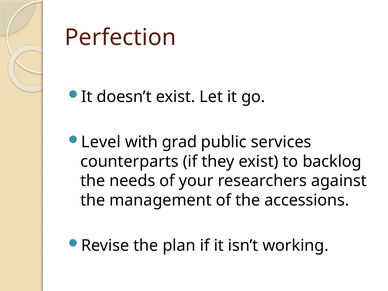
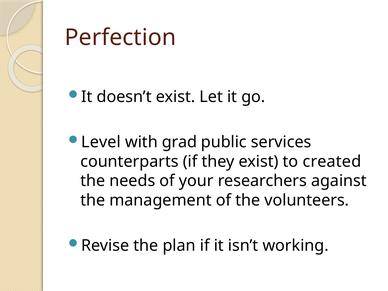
backlog: backlog -> created
accessions: accessions -> volunteers
